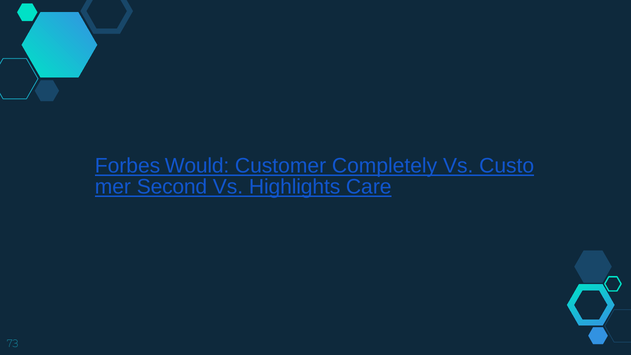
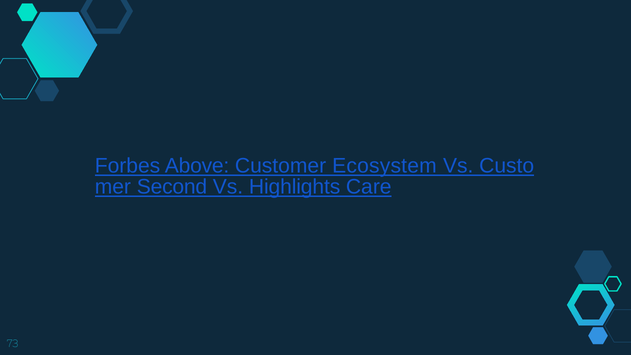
Would: Would -> Above
Completely: Completely -> Ecosystem
